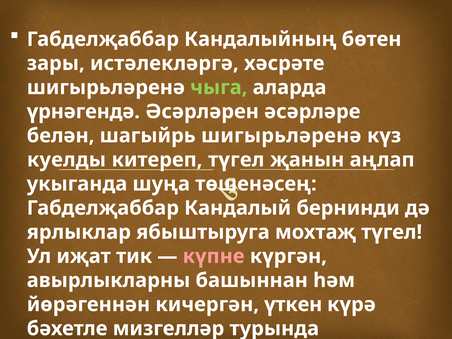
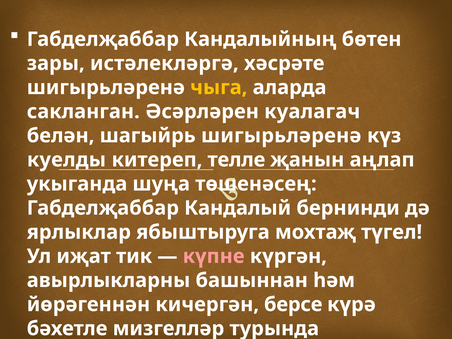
чыга colour: light green -> yellow
үрнәгендә: үрнәгендә -> сакланган
әсәрләре: әсәрләре -> куалагач
китереп түгел: түгел -> телле
үткен: үткен -> берсе
